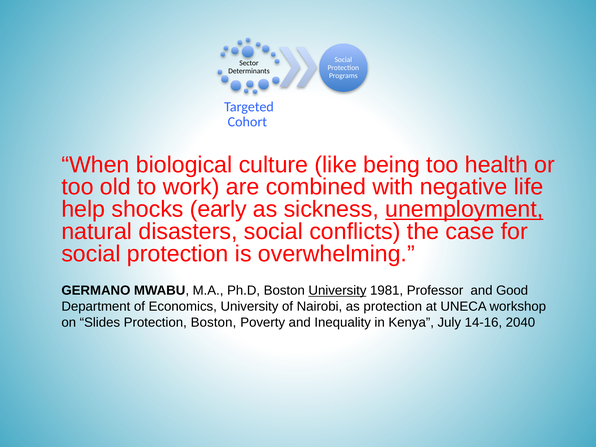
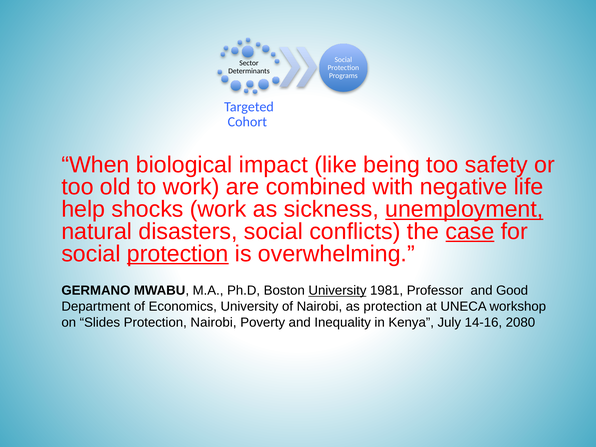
culture: culture -> impact
health: health -> safety
shocks early: early -> work
case underline: none -> present
protection at (178, 254) underline: none -> present
Protection Boston: Boston -> Nairobi
2040: 2040 -> 2080
